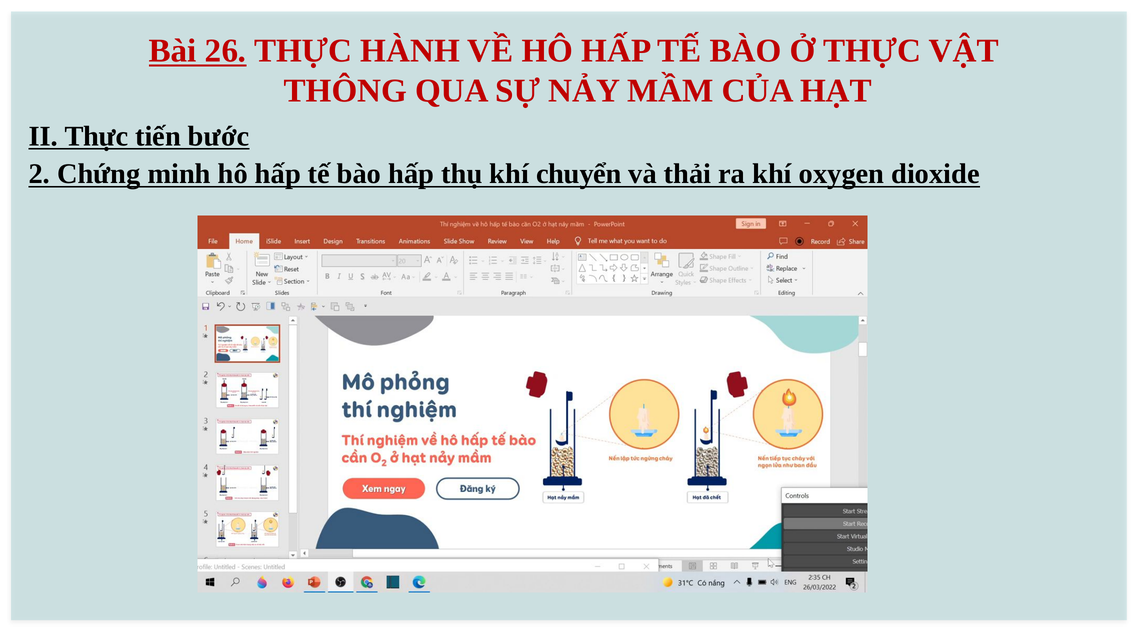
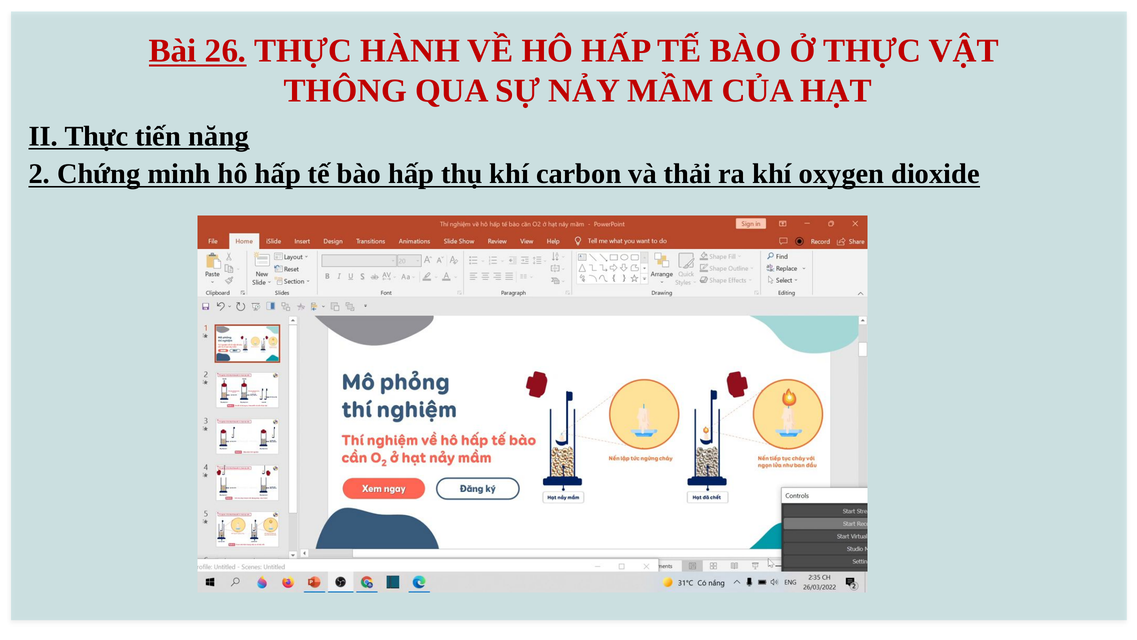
bước: bước -> năng
chuyển: chuyển -> carbon
